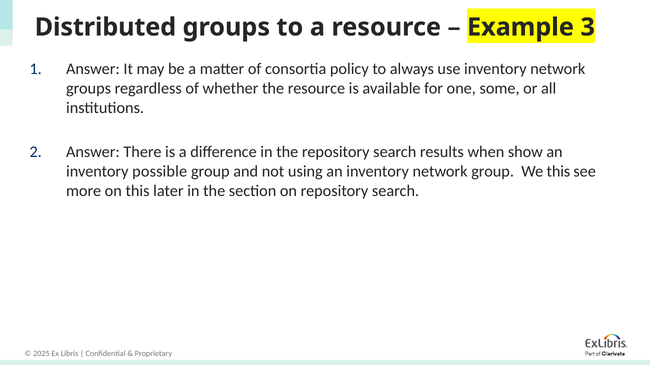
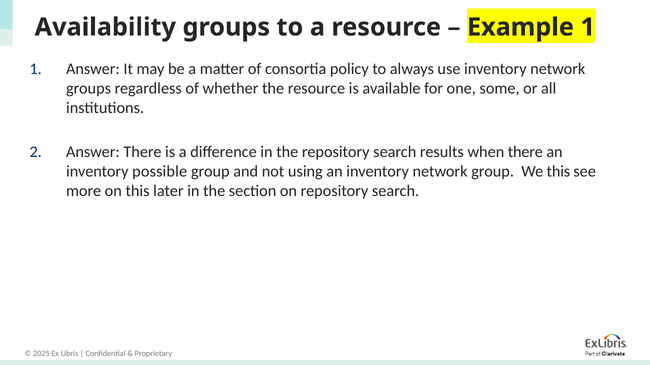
Distributed: Distributed -> Availability
Example 3: 3 -> 1
when show: show -> there
